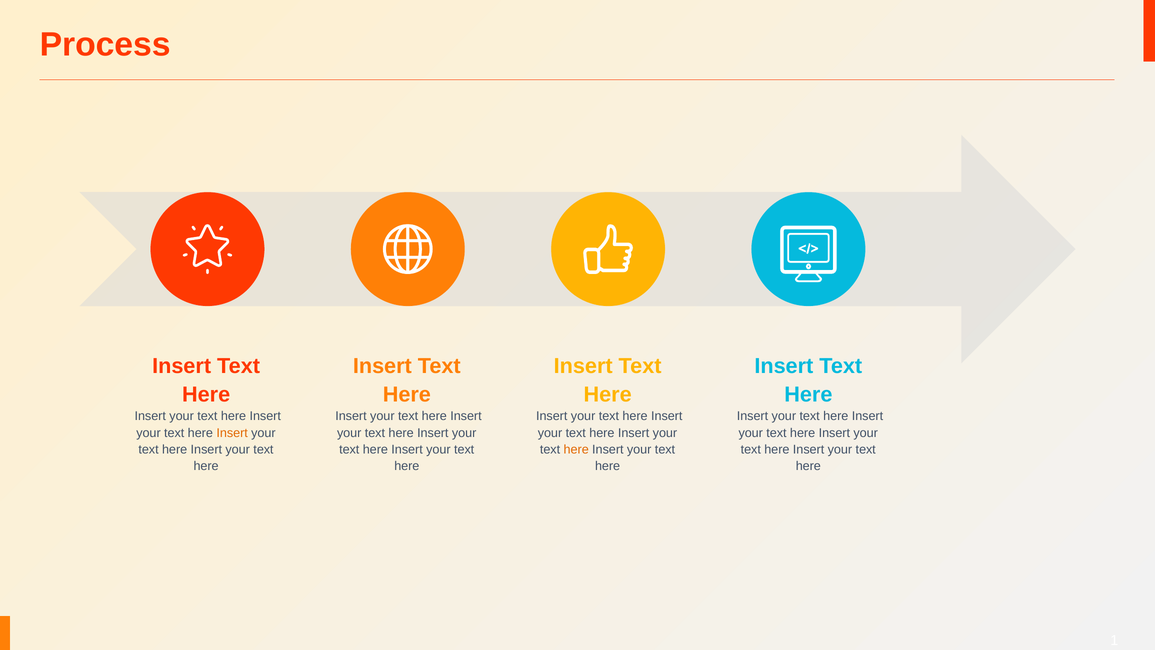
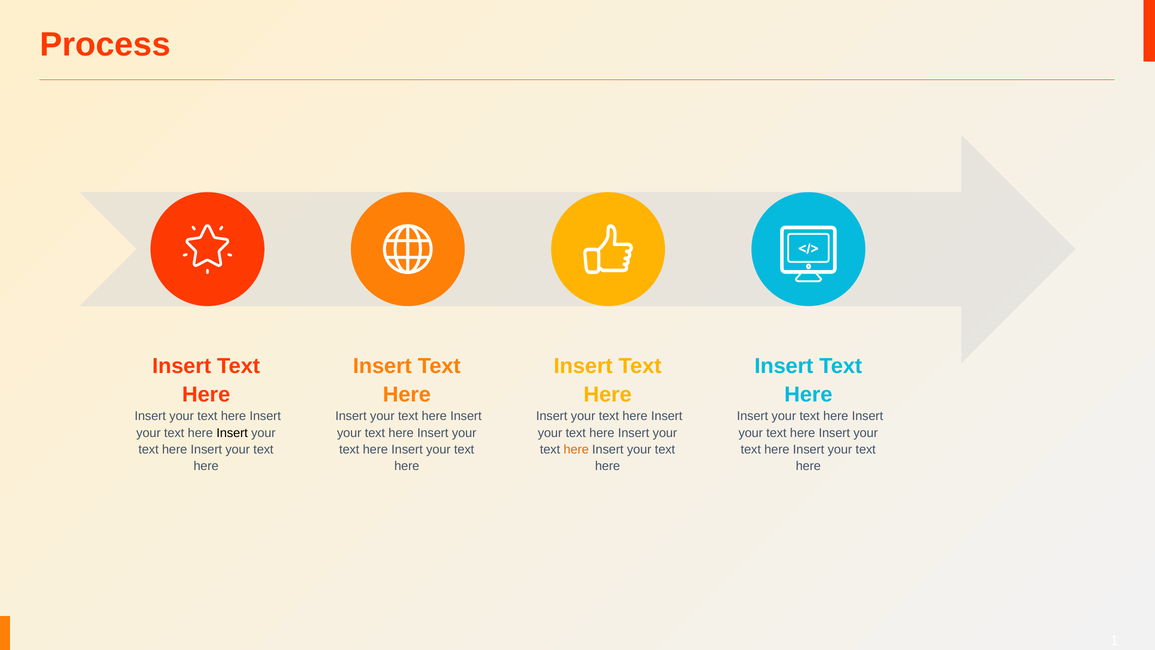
Insert at (232, 433) colour: orange -> black
